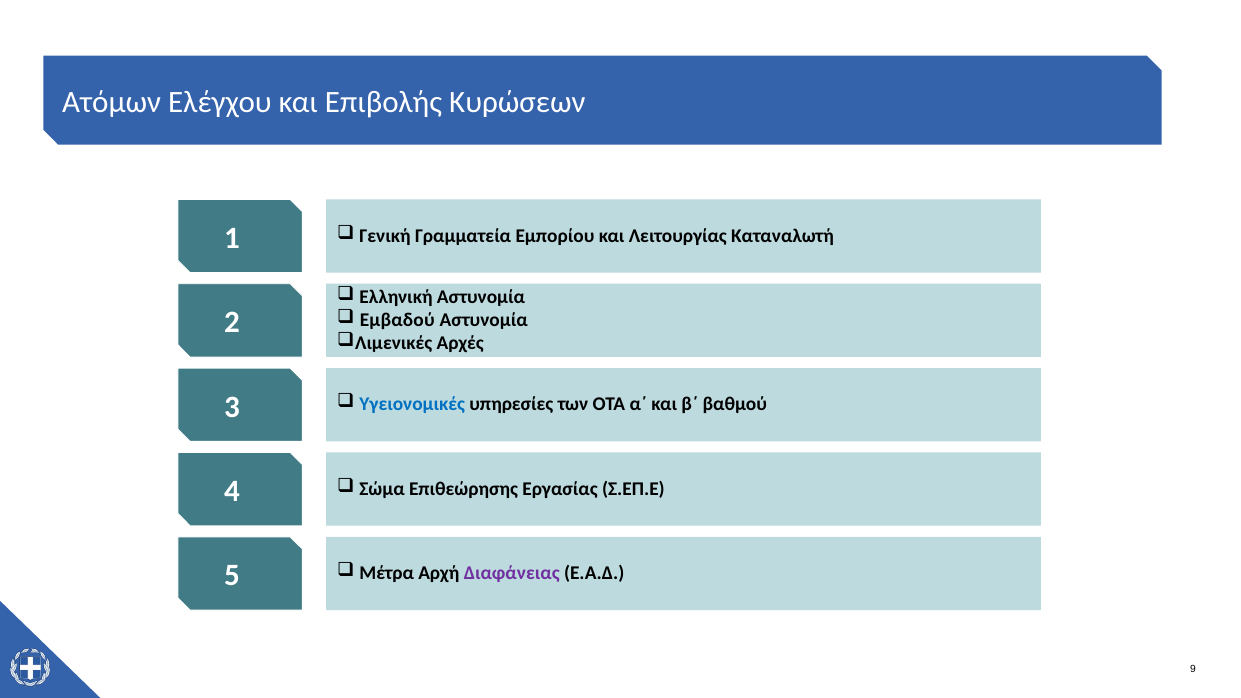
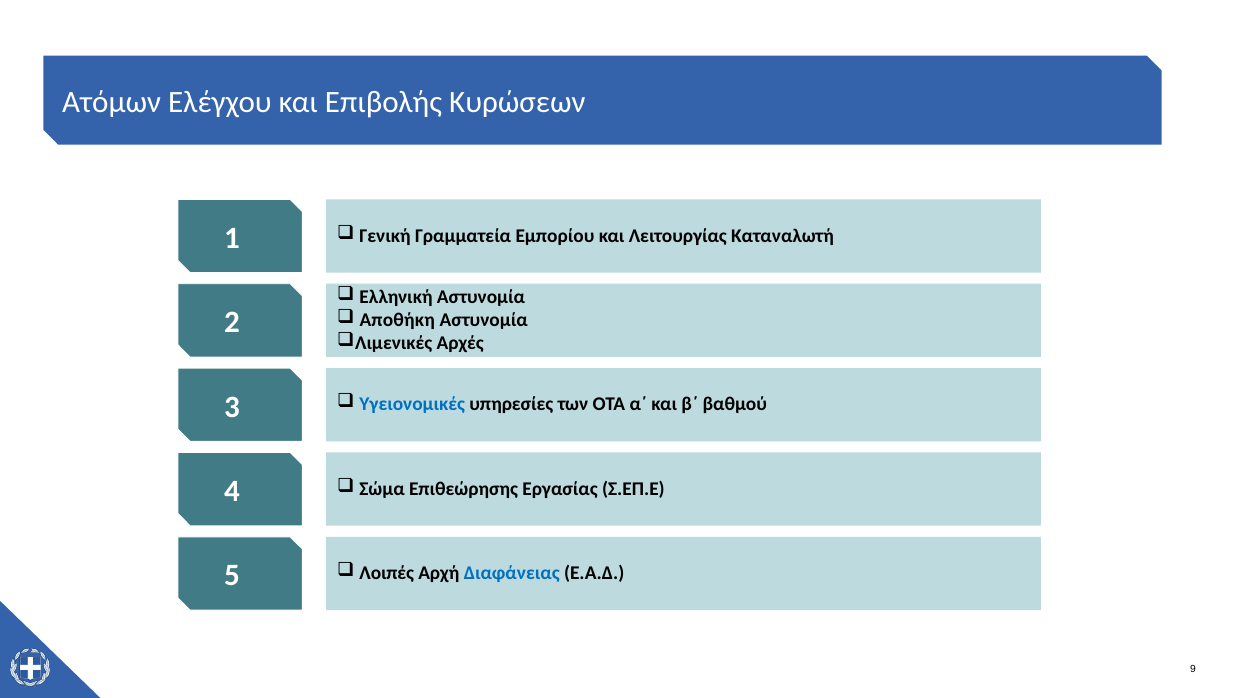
Εμβαδού: Εμβαδού -> Αποθήκη
Μέτρα: Μέτρα -> Λοιπές
Διαφάνειας colour: purple -> blue
